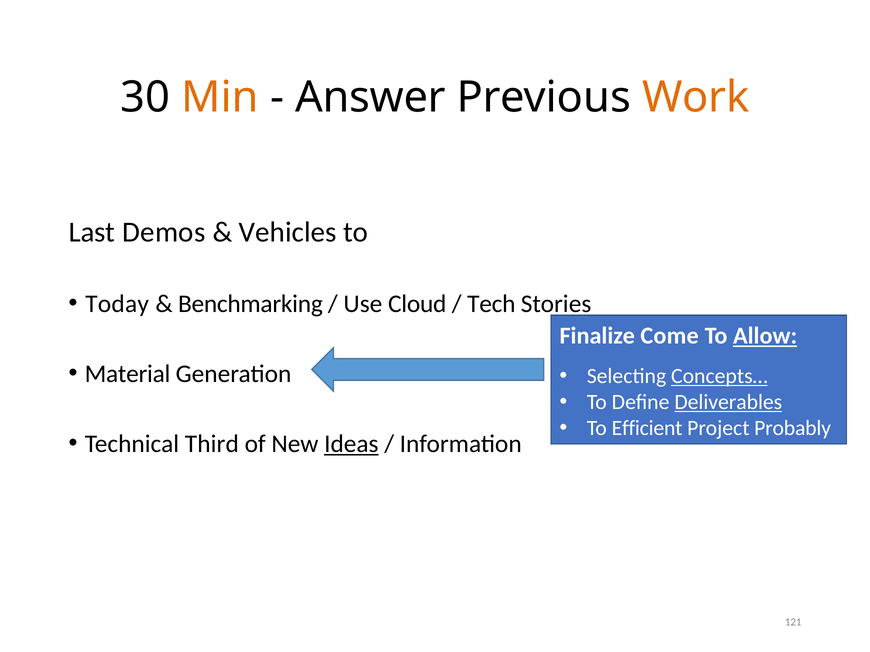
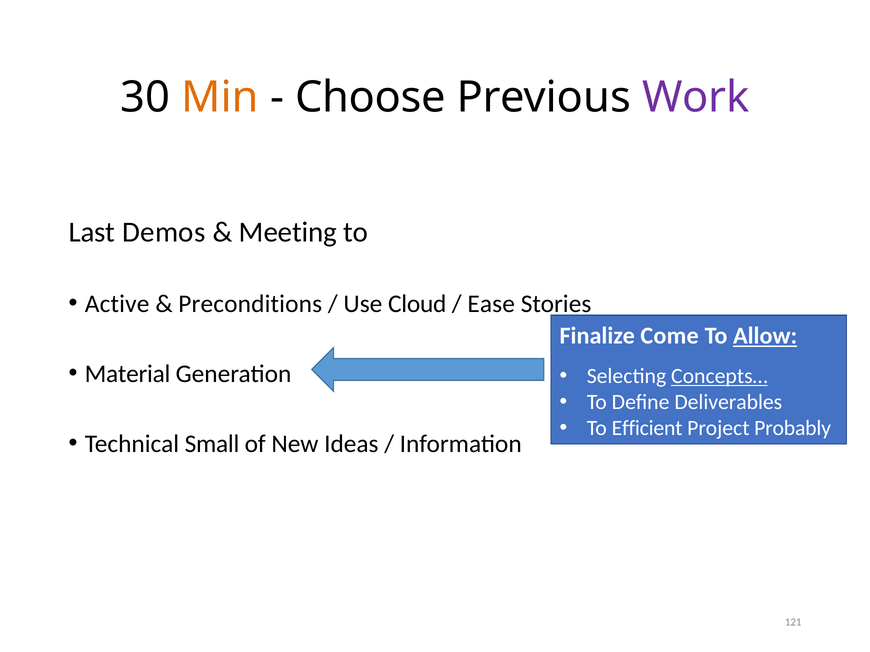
Answer: Answer -> Choose
Work colour: orange -> purple
Vehicles: Vehicles -> Meeting
Today: Today -> Active
Benchmarking: Benchmarking -> Preconditions
Tech: Tech -> Ease
Deliverables underline: present -> none
Third: Third -> Small
Ideas underline: present -> none
